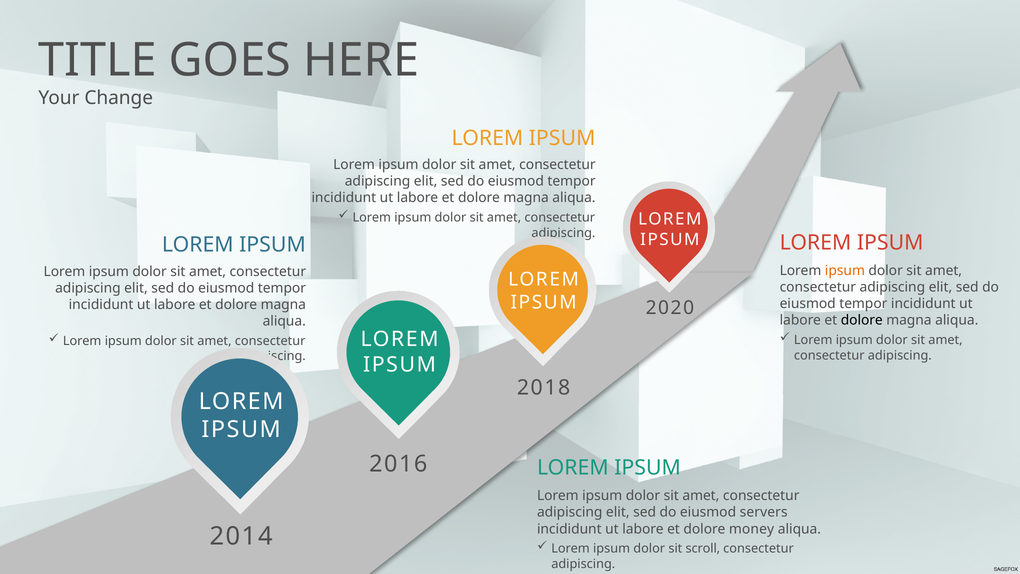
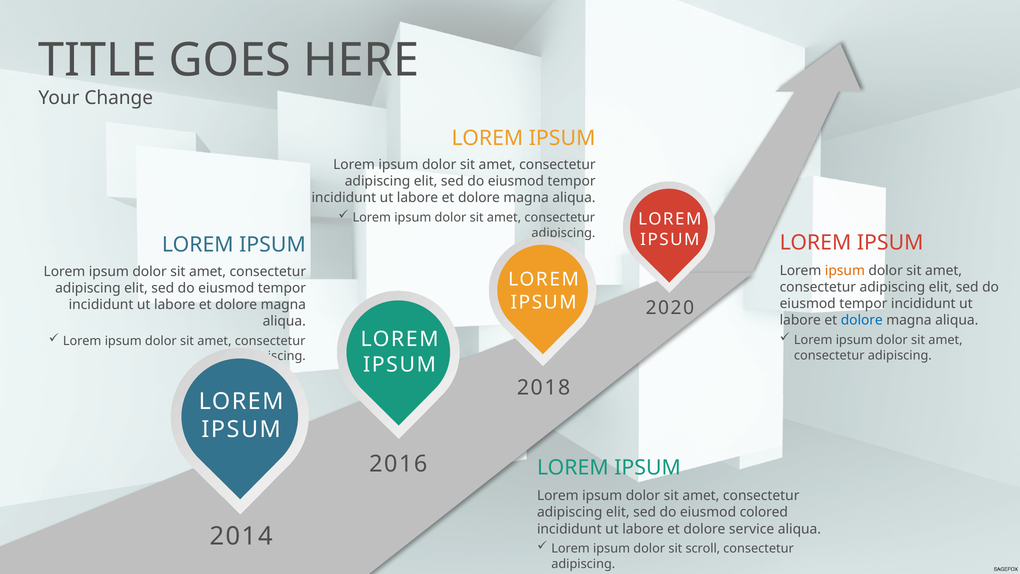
dolore at (862, 320) colour: black -> blue
servers: servers -> colored
money: money -> service
